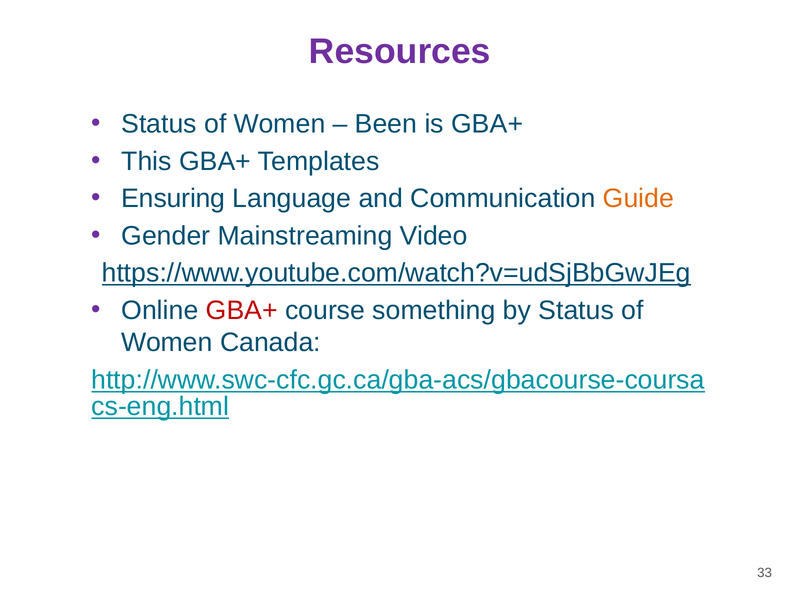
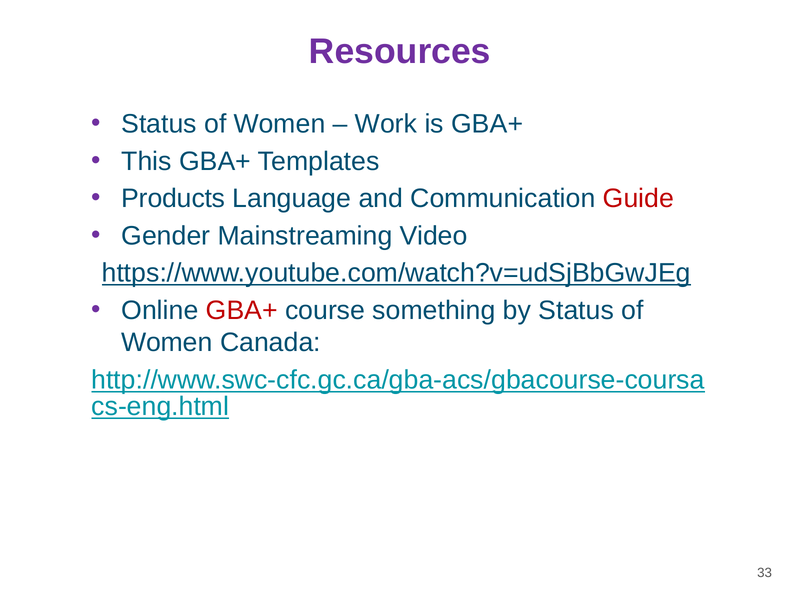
Been: Been -> Work
Ensuring: Ensuring -> Products
Guide colour: orange -> red
